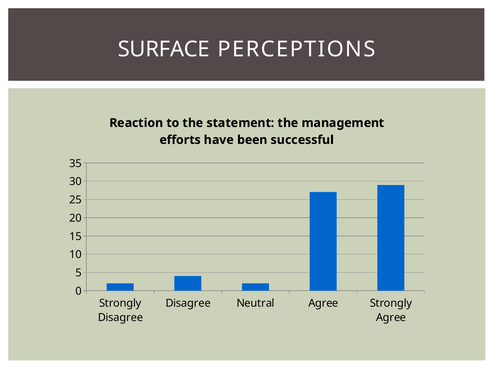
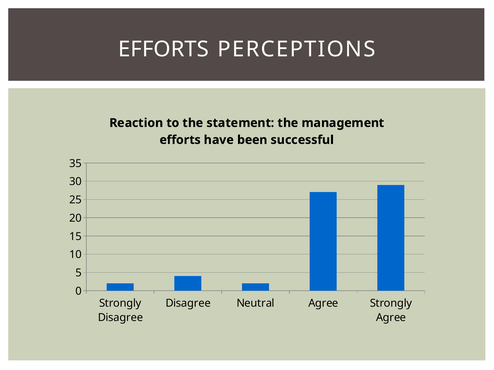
SURFACE at (164, 49): SURFACE -> EFFORTS
